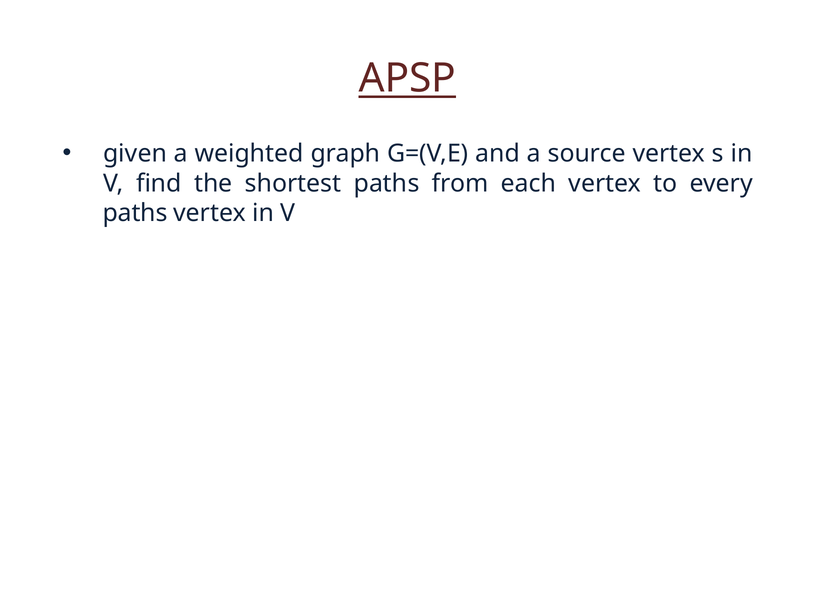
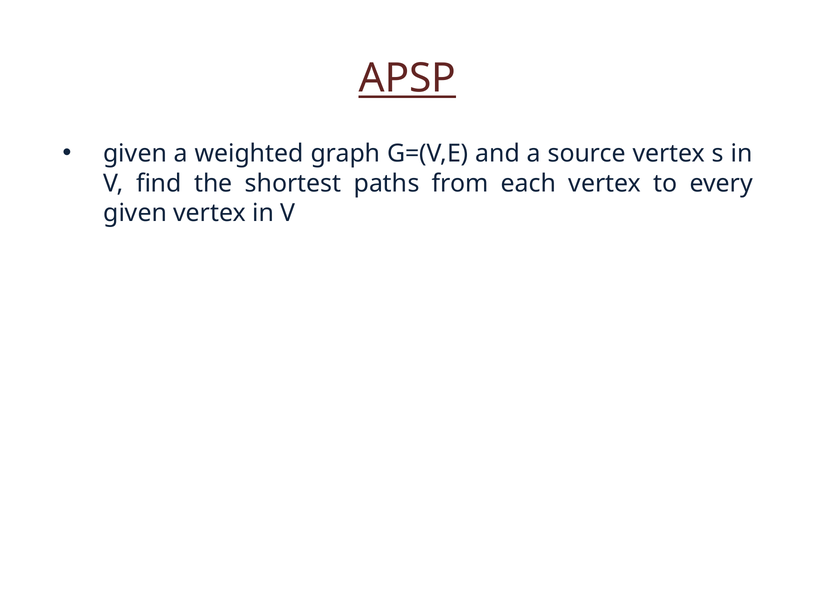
paths at (135, 213): paths -> given
